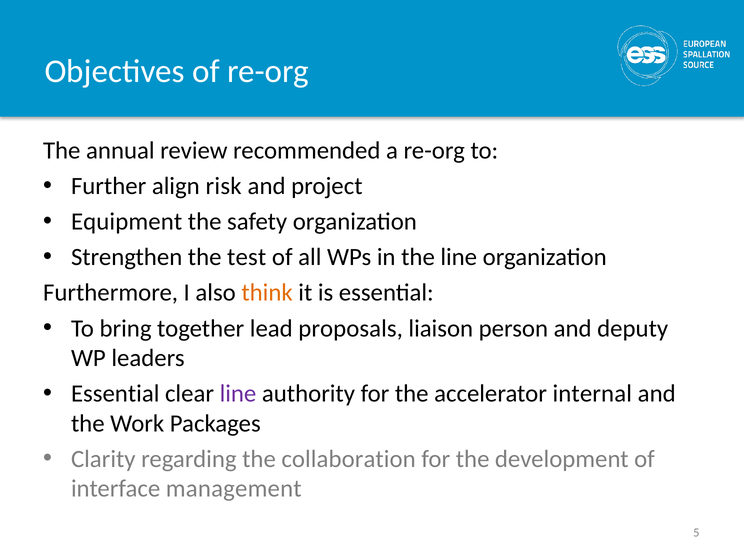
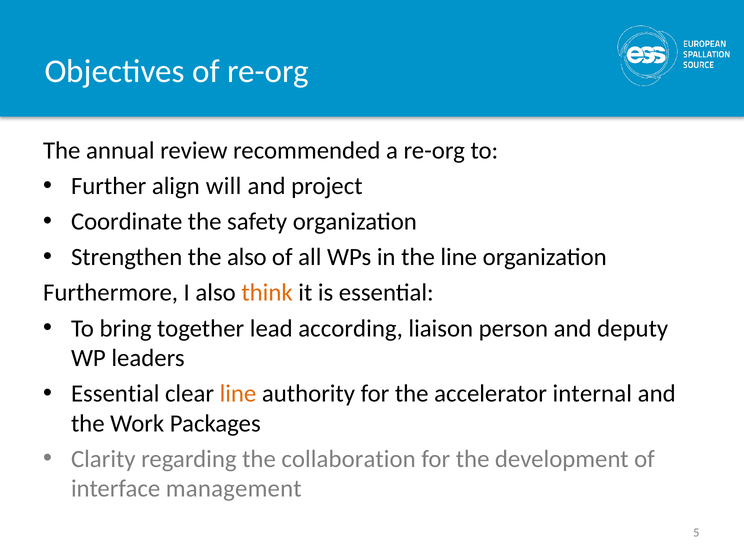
risk: risk -> will
Equipment: Equipment -> Coordinate
the test: test -> also
proposals: proposals -> according
line at (238, 394) colour: purple -> orange
